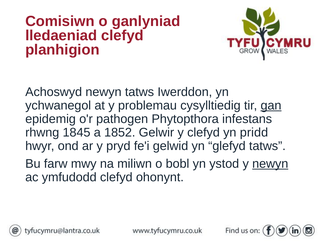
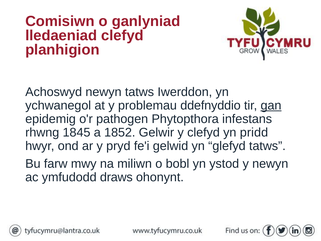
cysylltiedig: cysylltiedig -> ddefnyddio
newyn at (270, 164) underline: present -> none
ymfudodd clefyd: clefyd -> draws
